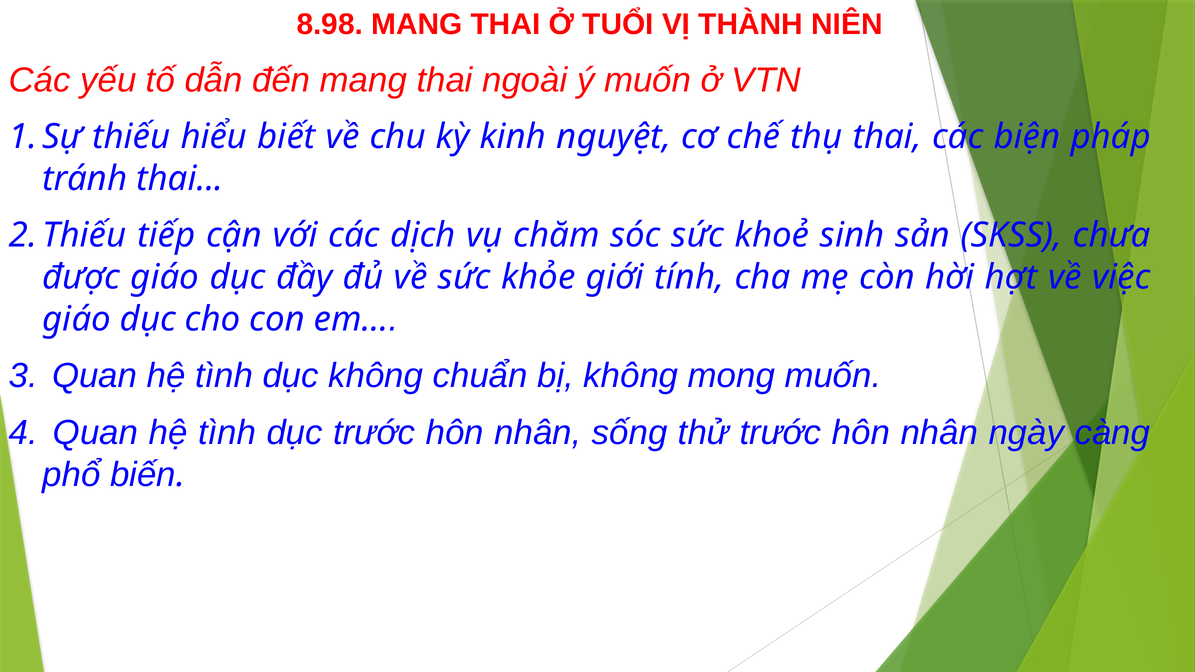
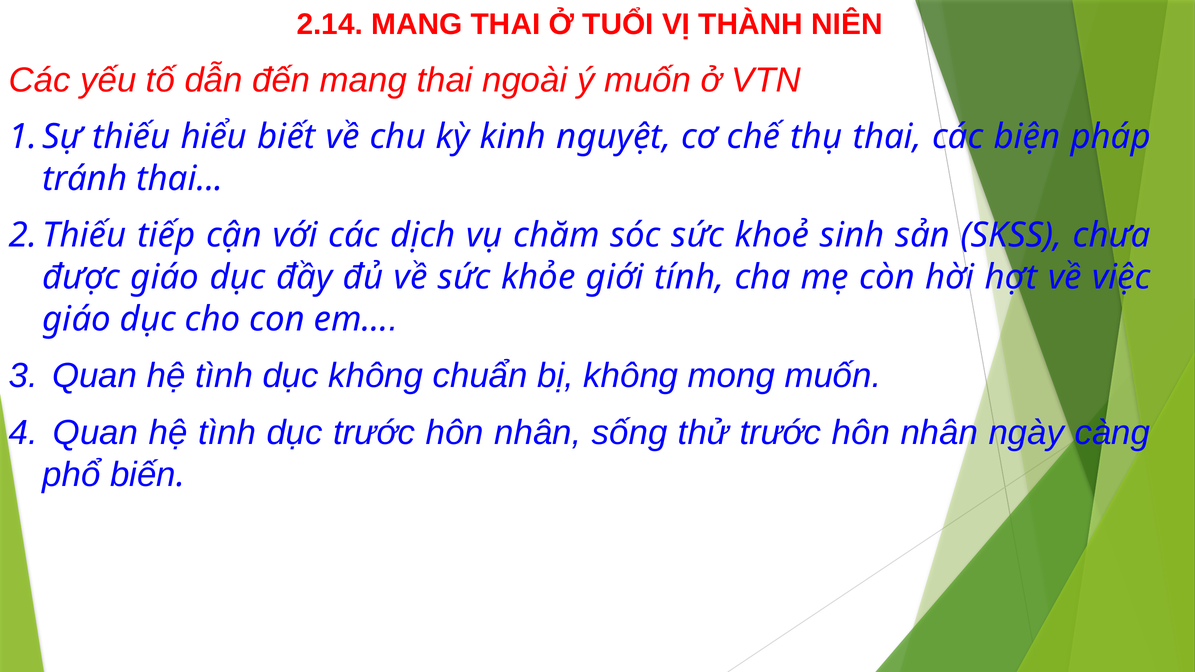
8.98: 8.98 -> 2.14
